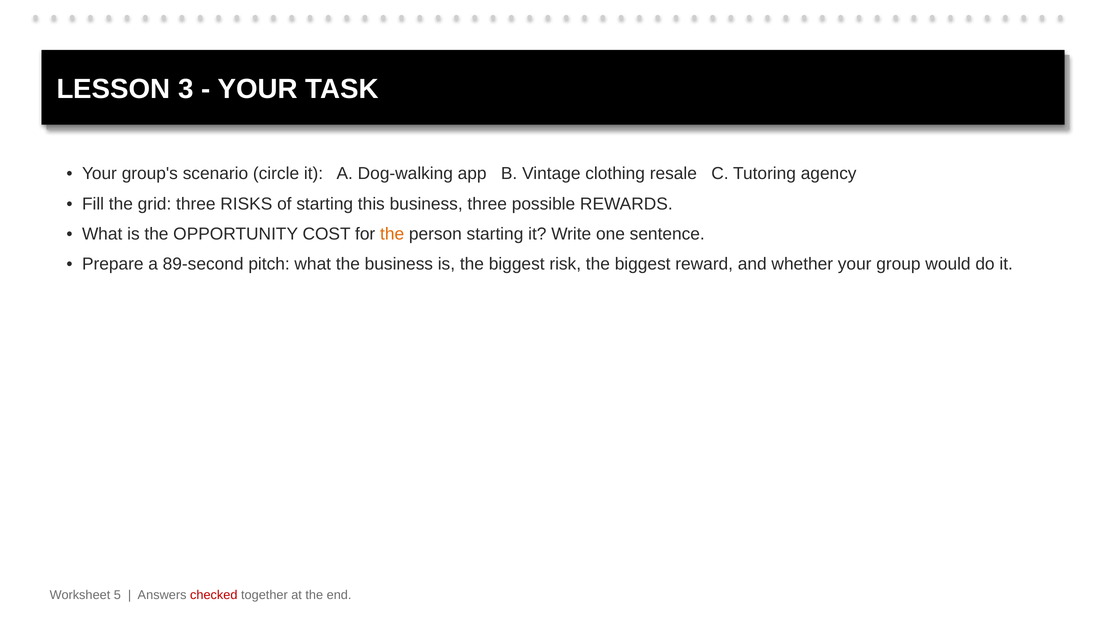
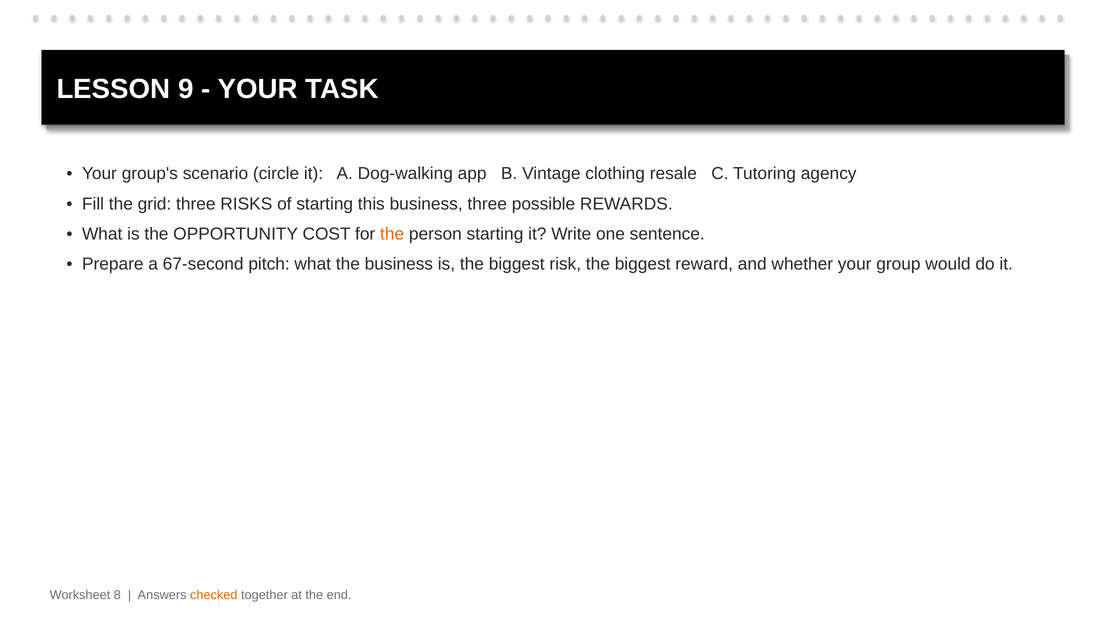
3: 3 -> 9
89-second: 89-second -> 67-second
5: 5 -> 8
checked colour: red -> orange
